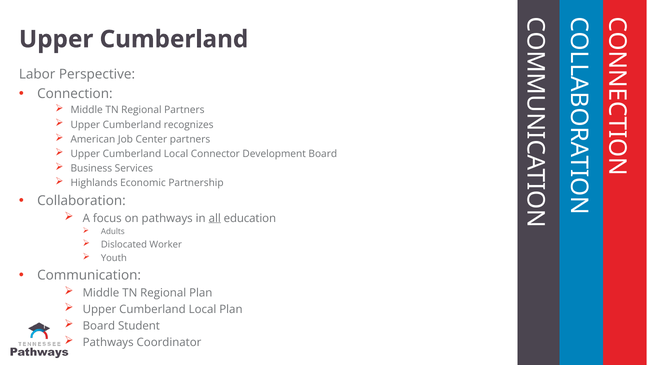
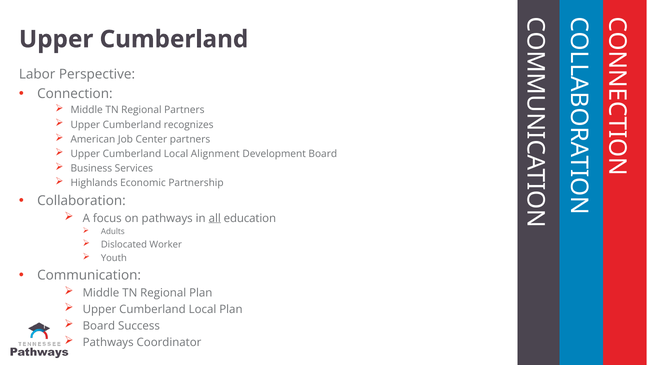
Connector: Connector -> Alignment
Student: Student -> Success
